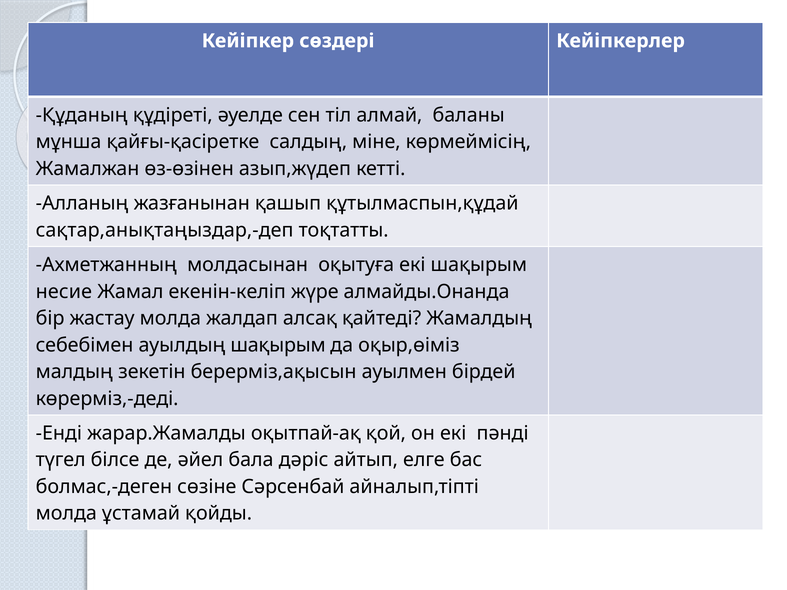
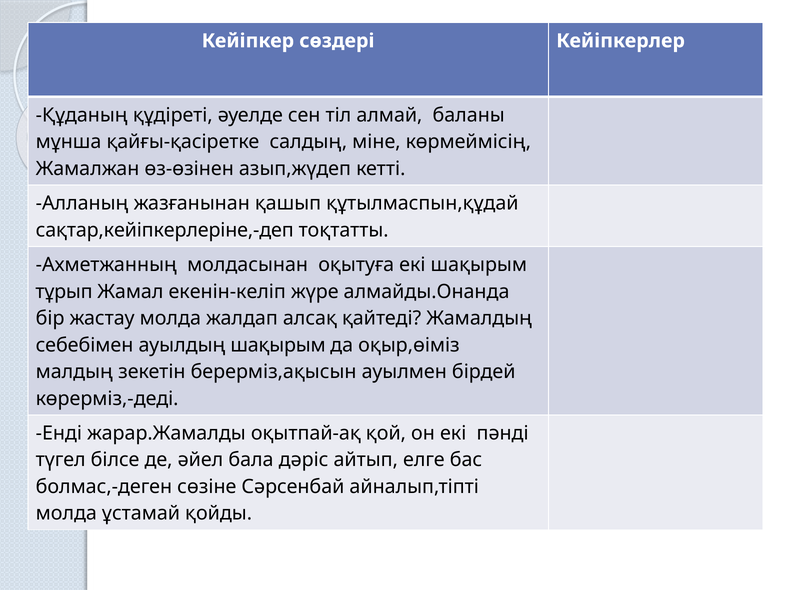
сақтар,анықтаңыздар,-деп: сақтар,анықтаңыздар,-деп -> сақтар,кейіпкерлеріне,-деп
несие: несие -> тұрып
